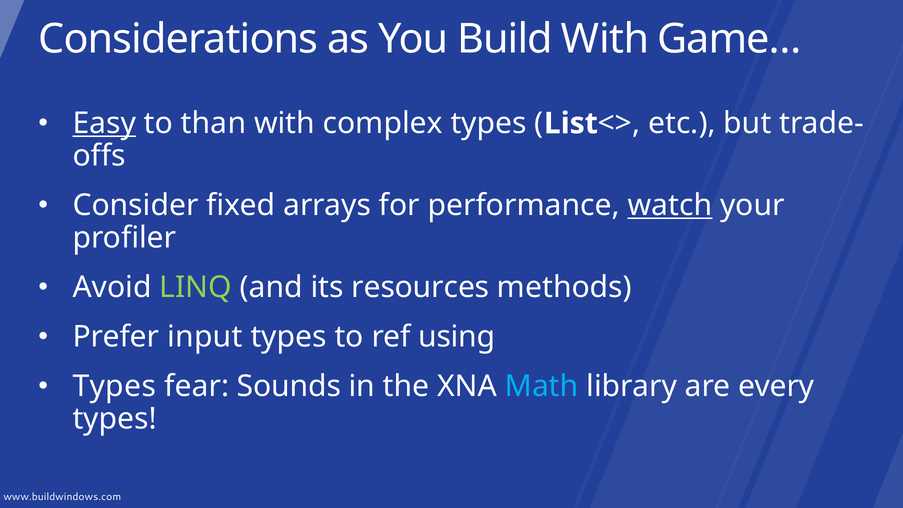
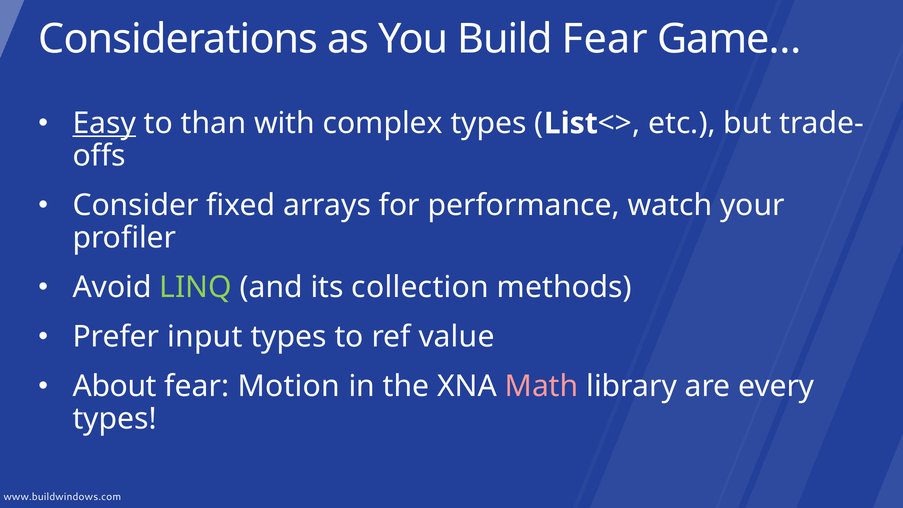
Build With: With -> Fear
watch underline: present -> none
resources: resources -> collection
using: using -> value
Types at (114, 386): Types -> About
Sounds: Sounds -> Motion
Math colour: light blue -> pink
